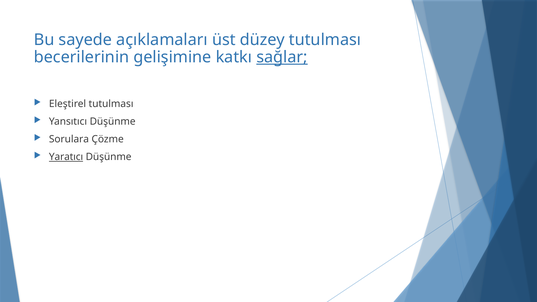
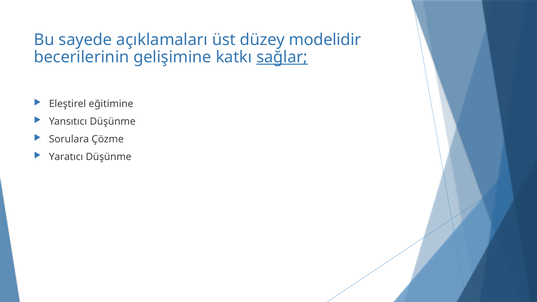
düzey tutulması: tutulması -> modelidir
Eleştirel tutulması: tutulması -> eğitimine
Yaratıcı underline: present -> none
